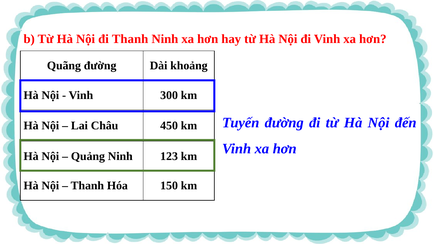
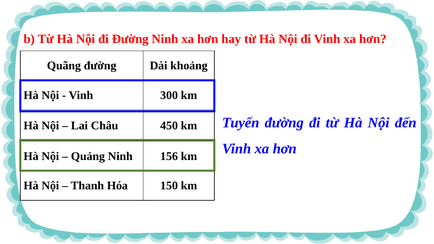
đi Thanh: Thanh -> Đường
123: 123 -> 156
